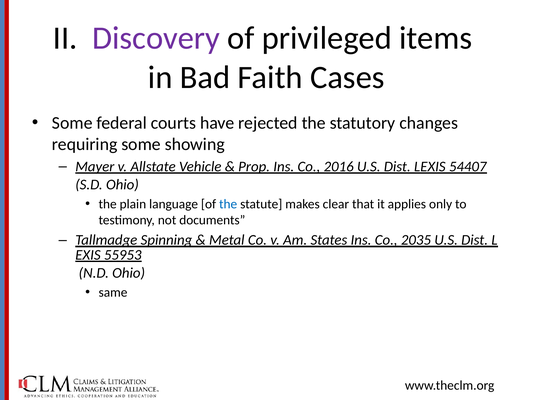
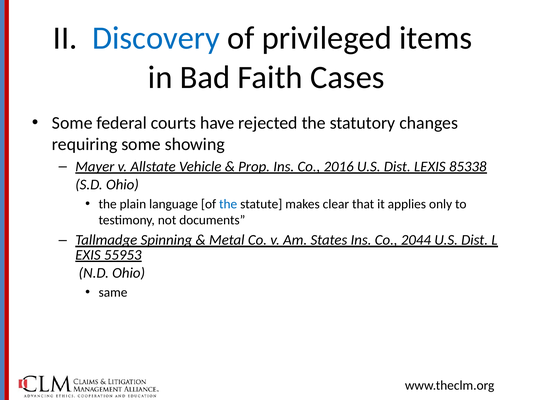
Discovery colour: purple -> blue
54407: 54407 -> 85338
2035: 2035 -> 2044
